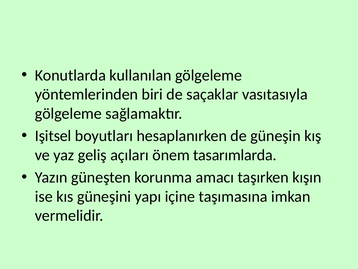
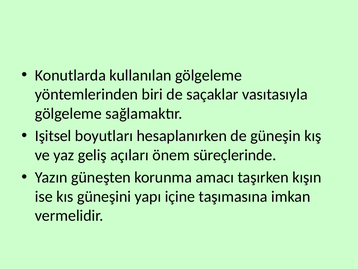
tasarımlarda: tasarımlarda -> süreçlerinde
